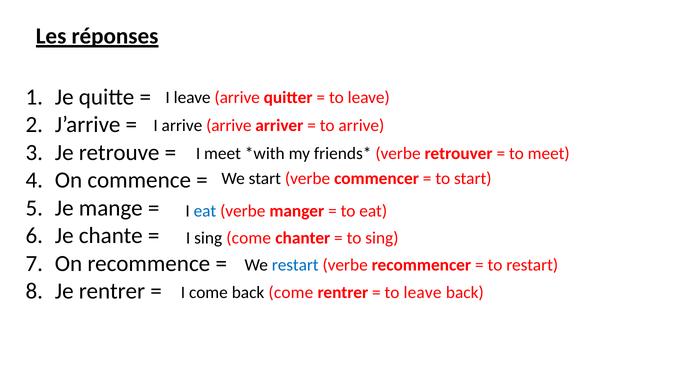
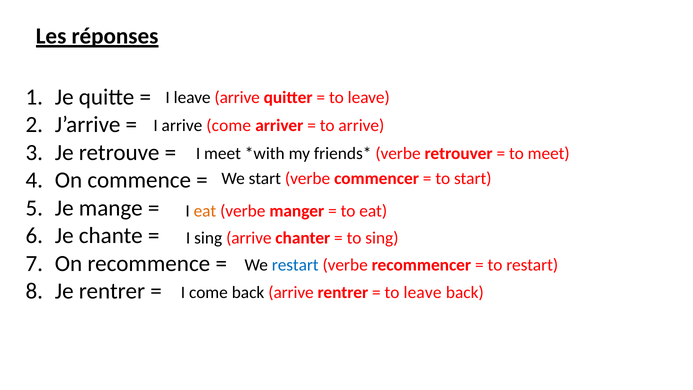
arrive arrive: arrive -> come
eat at (205, 211) colour: blue -> orange
sing come: come -> arrive
back come: come -> arrive
